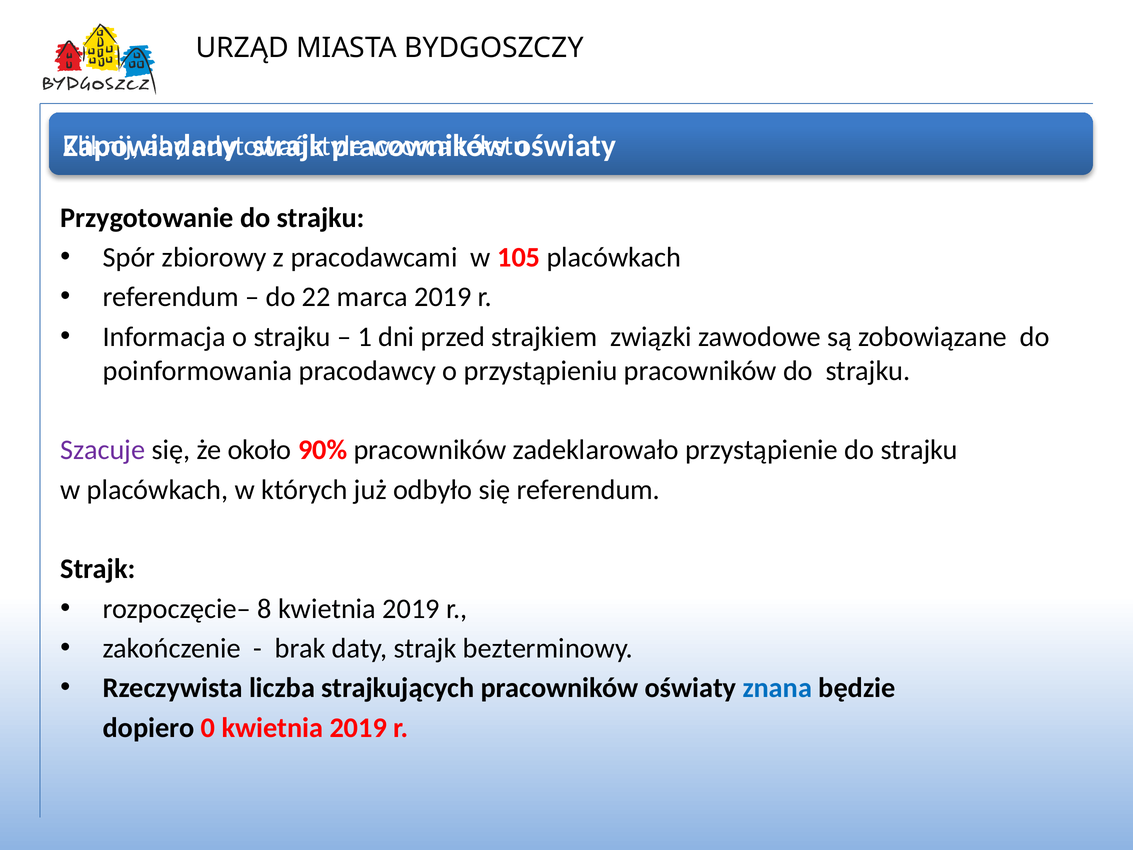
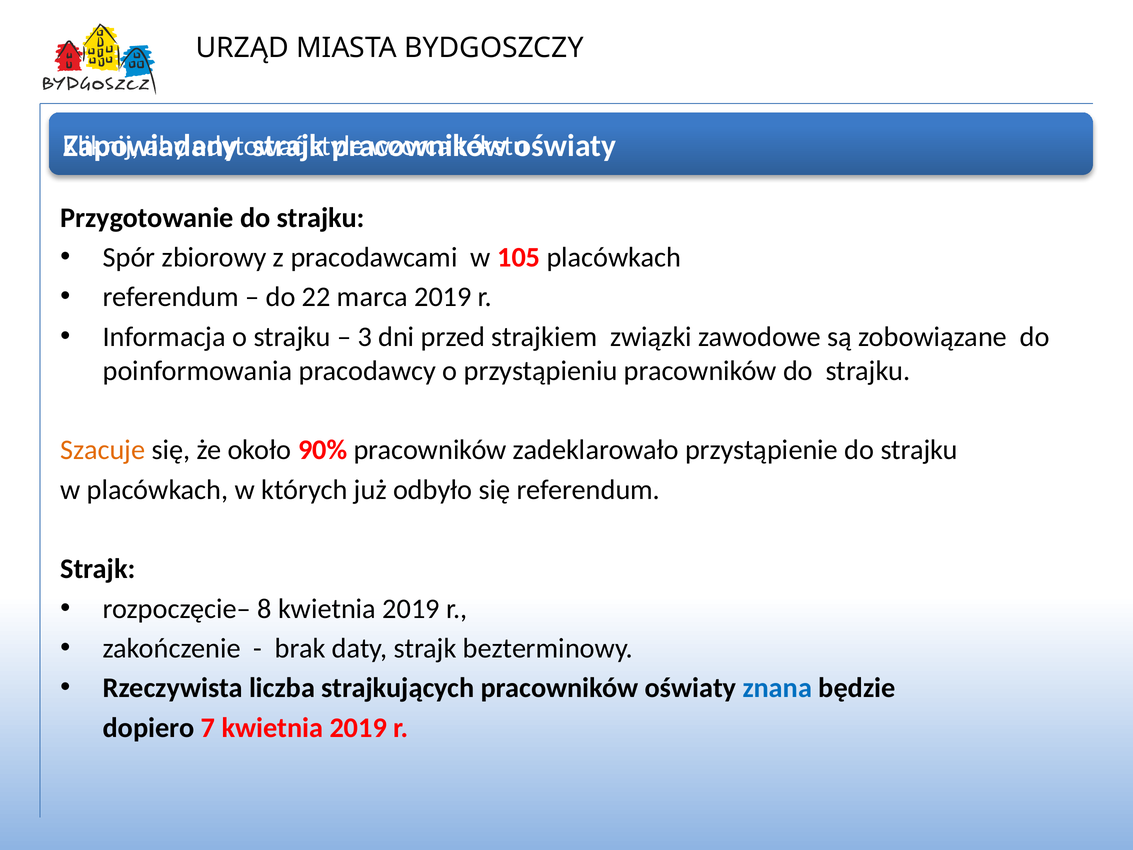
1: 1 -> 3
Szacuje colour: purple -> orange
0: 0 -> 7
